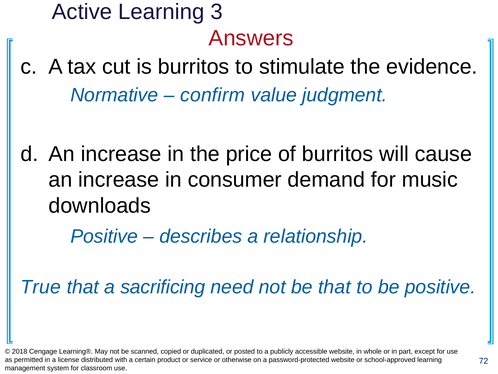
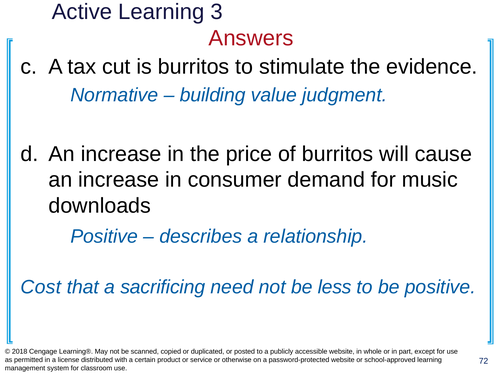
confirm: confirm -> building
True: True -> Cost
be that: that -> less
